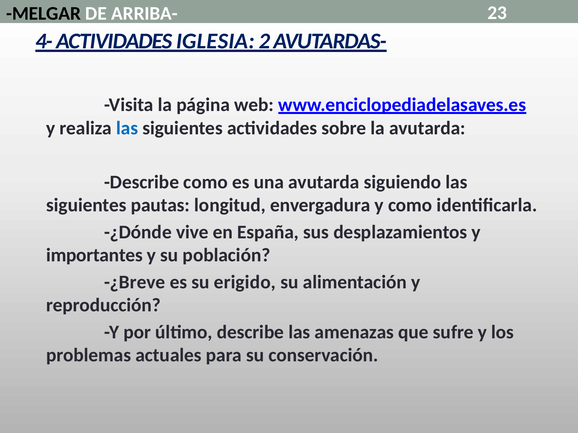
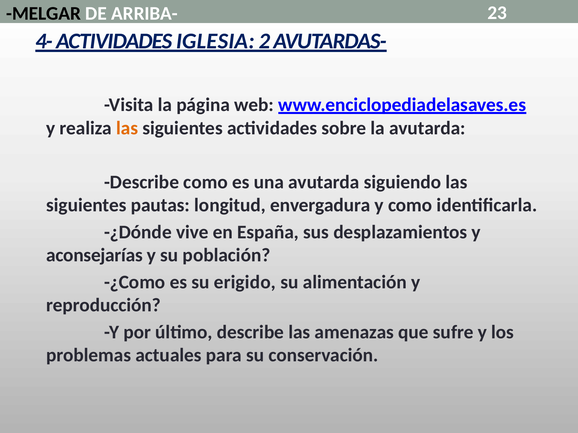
las at (127, 128) colour: blue -> orange
importantes: importantes -> aconsejarías
-¿Breve: -¿Breve -> -¿Como
